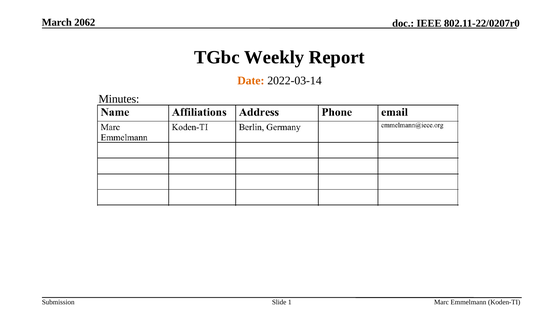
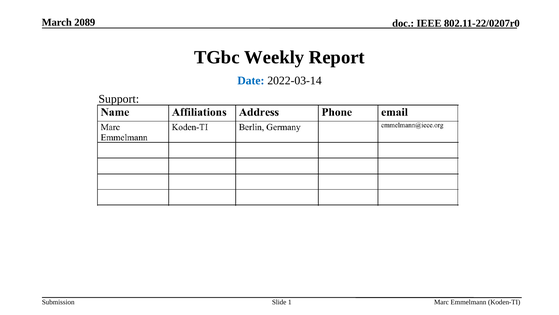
2062: 2062 -> 2089
Date colour: orange -> blue
Minutes: Minutes -> Support
